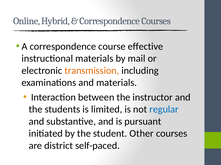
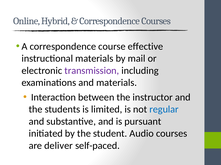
transmission colour: orange -> purple
Other: Other -> Audio
district: district -> deliver
